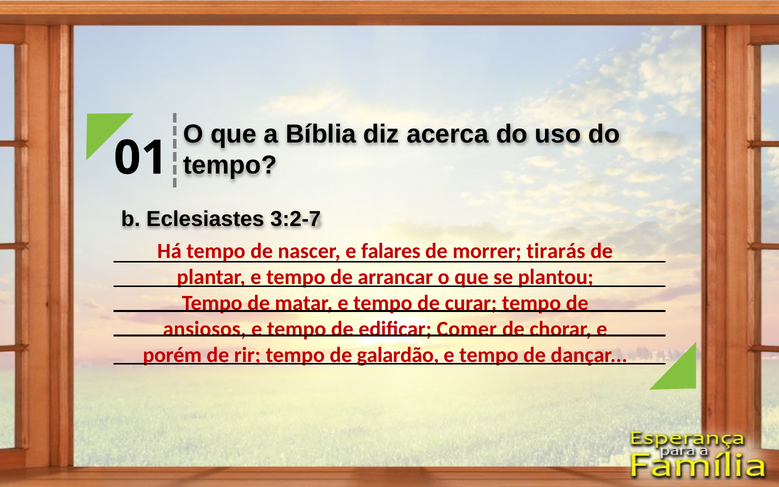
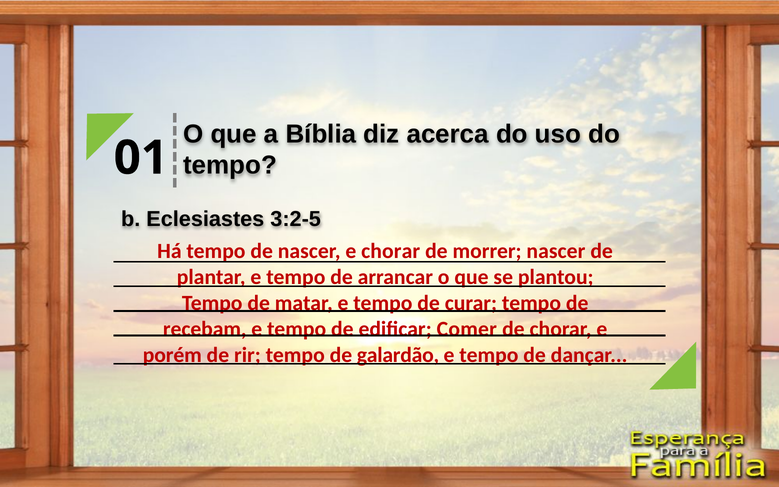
3:2-7: 3:2-7 -> 3:2-5
e falares: falares -> chorar
morrer tirarás: tirarás -> nascer
ansiosos: ansiosos -> recebam
